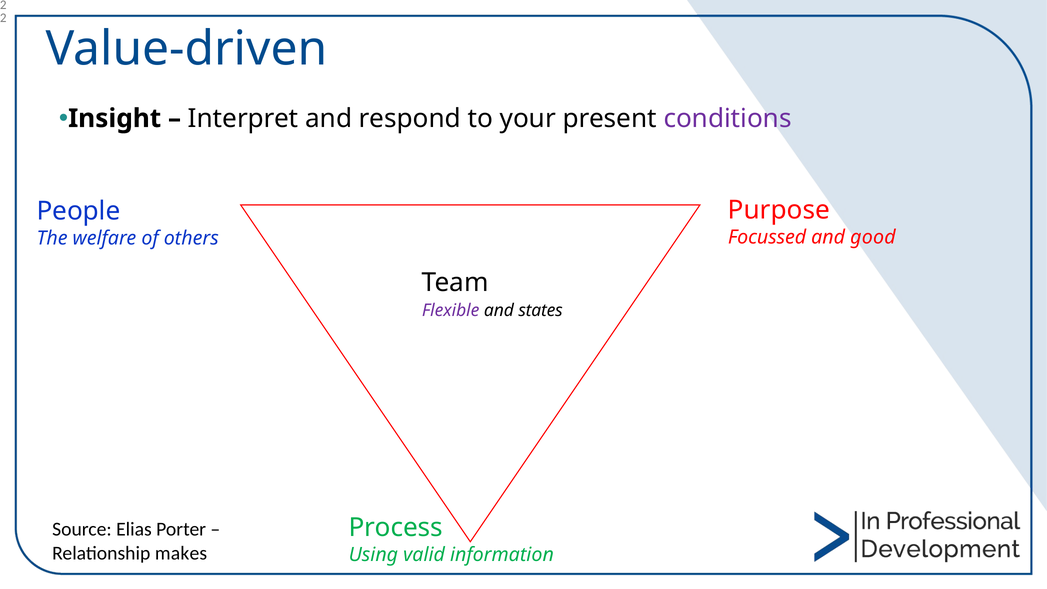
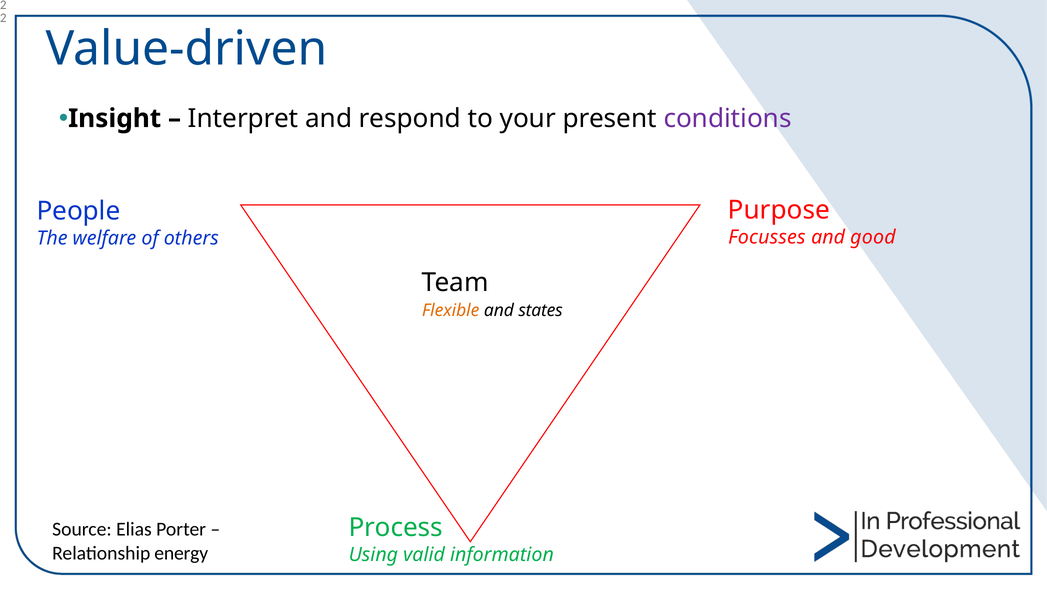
Focussed: Focussed -> Focusses
Flexible colour: purple -> orange
makes: makes -> energy
